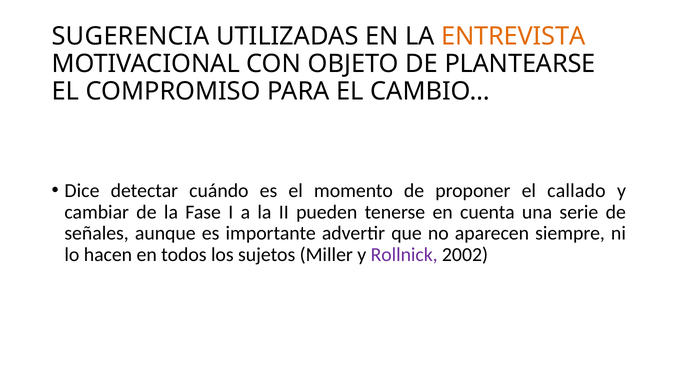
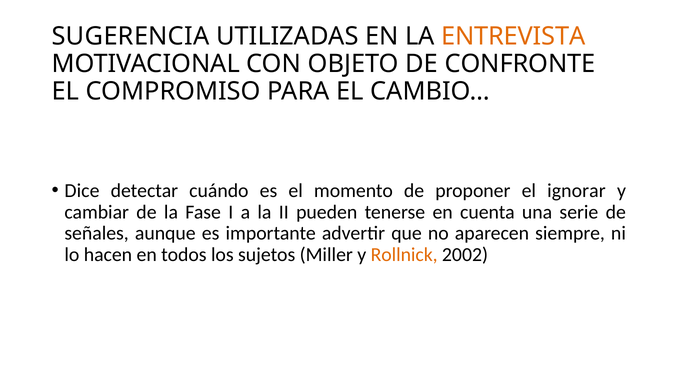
PLANTEARSE: PLANTEARSE -> CONFRONTE
callado: callado -> ignorar
Rollnick colour: purple -> orange
